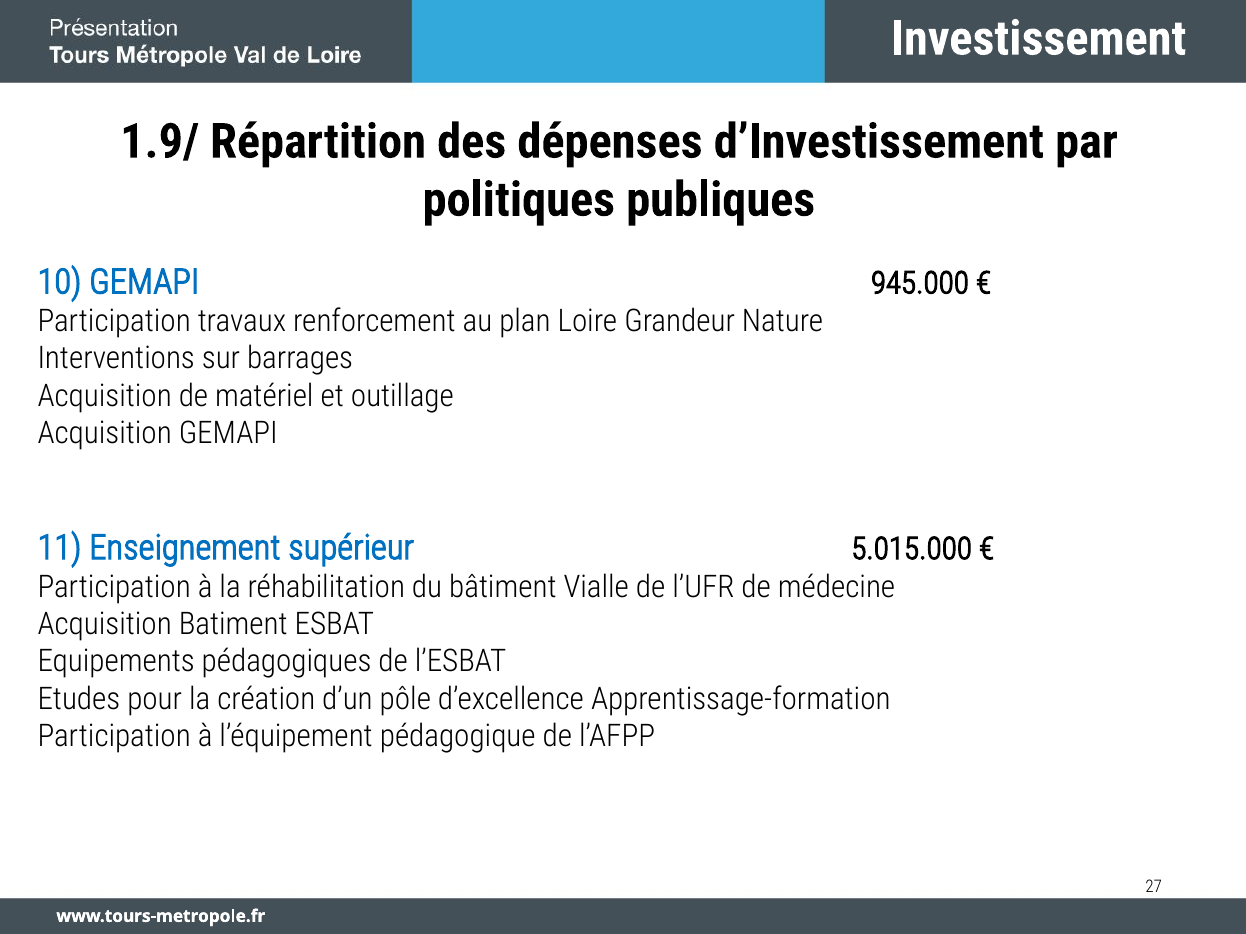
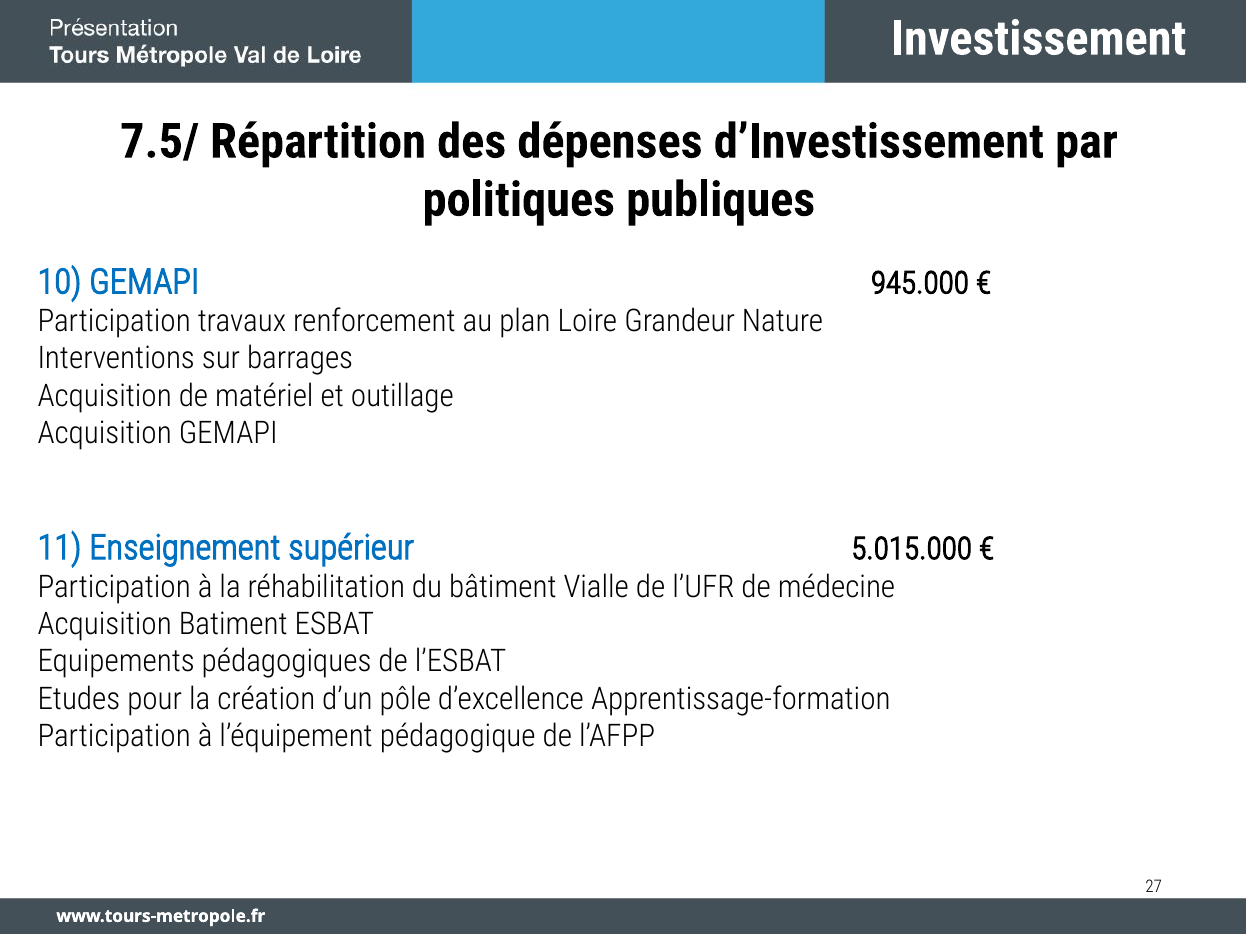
1.9/: 1.9/ -> 7.5/
